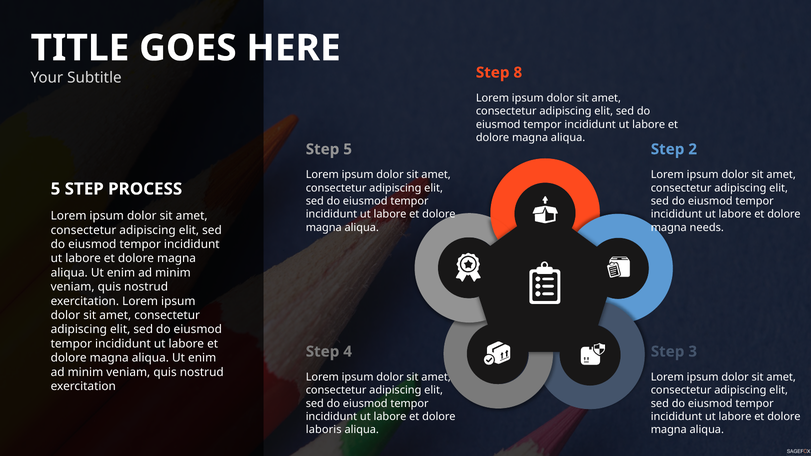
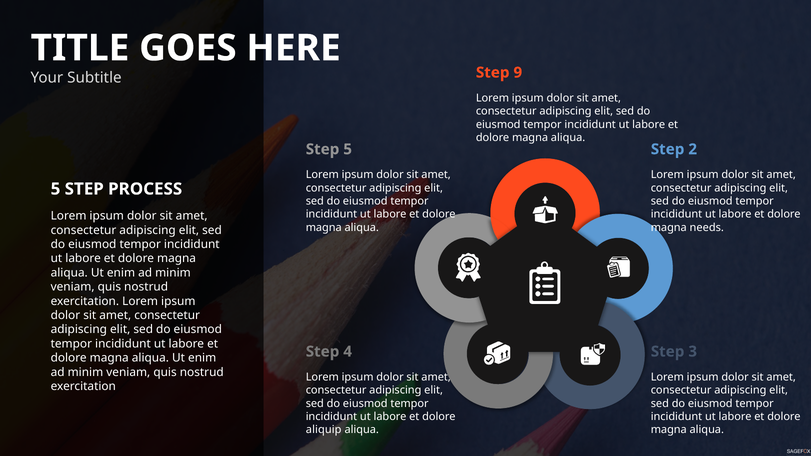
8: 8 -> 9
laboris: laboris -> aliquip
